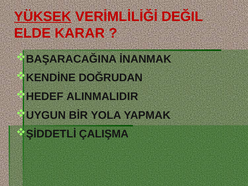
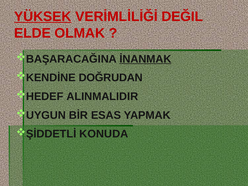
KARAR: KARAR -> OLMAK
İNANMAK underline: none -> present
YOLA: YOLA -> ESAS
ÇALIŞMA: ÇALIŞMA -> KONUDA
